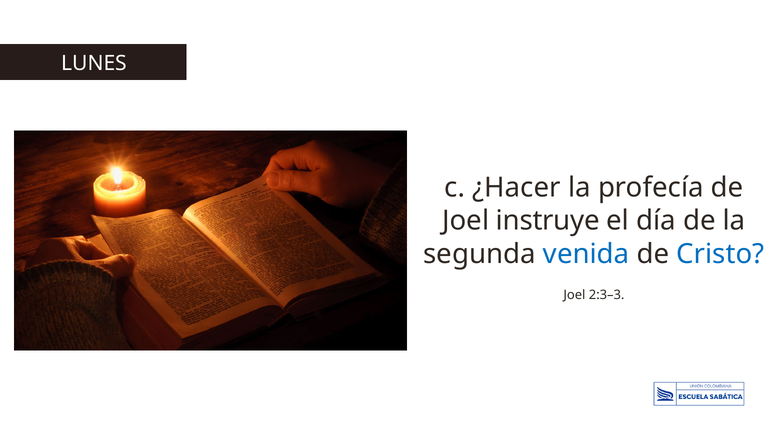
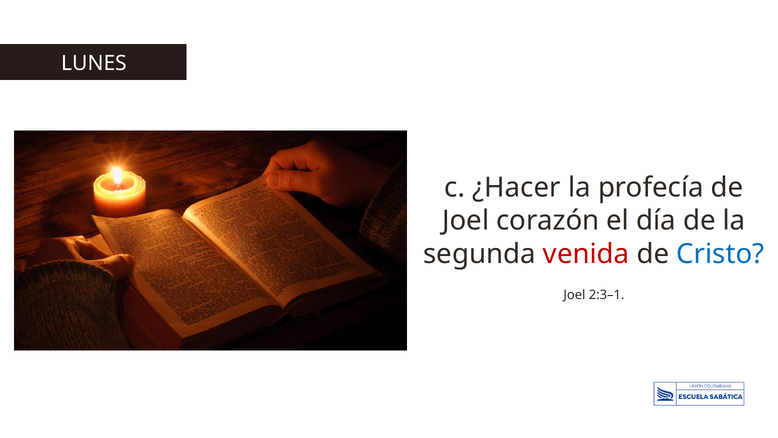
instruye: instruye -> corazón
venida colour: blue -> red
2:3–3: 2:3–3 -> 2:3–1
